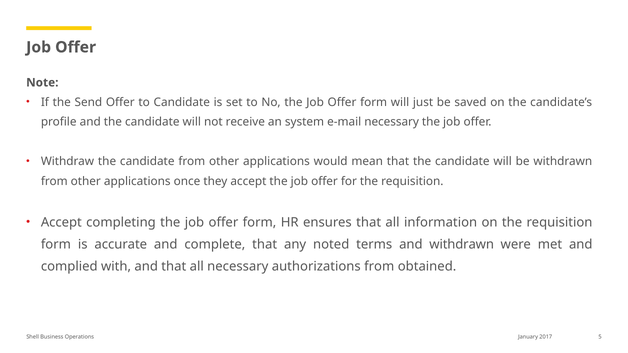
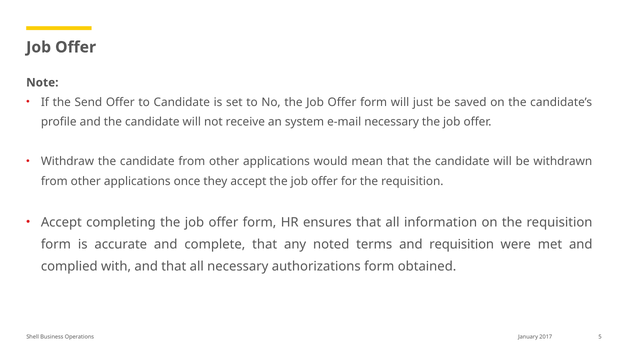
and withdrawn: withdrawn -> requisition
authorizations from: from -> form
